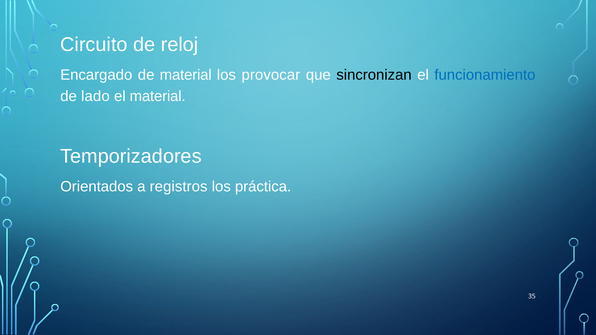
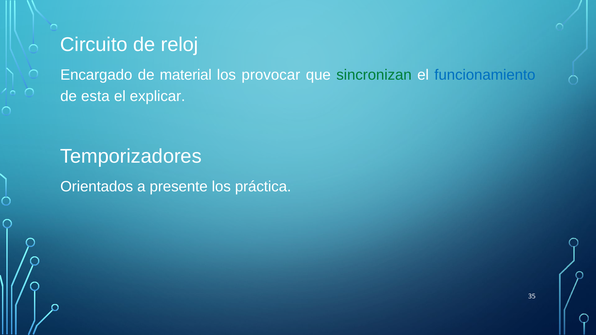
sincronizan colour: black -> green
lado: lado -> esta
el material: material -> explicar
registros: registros -> presente
